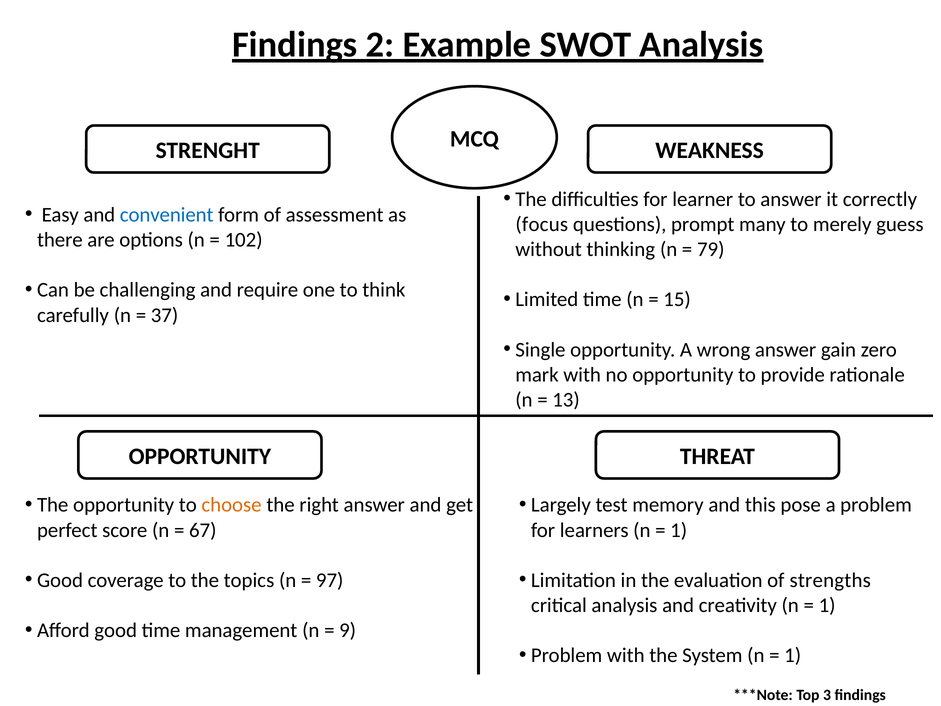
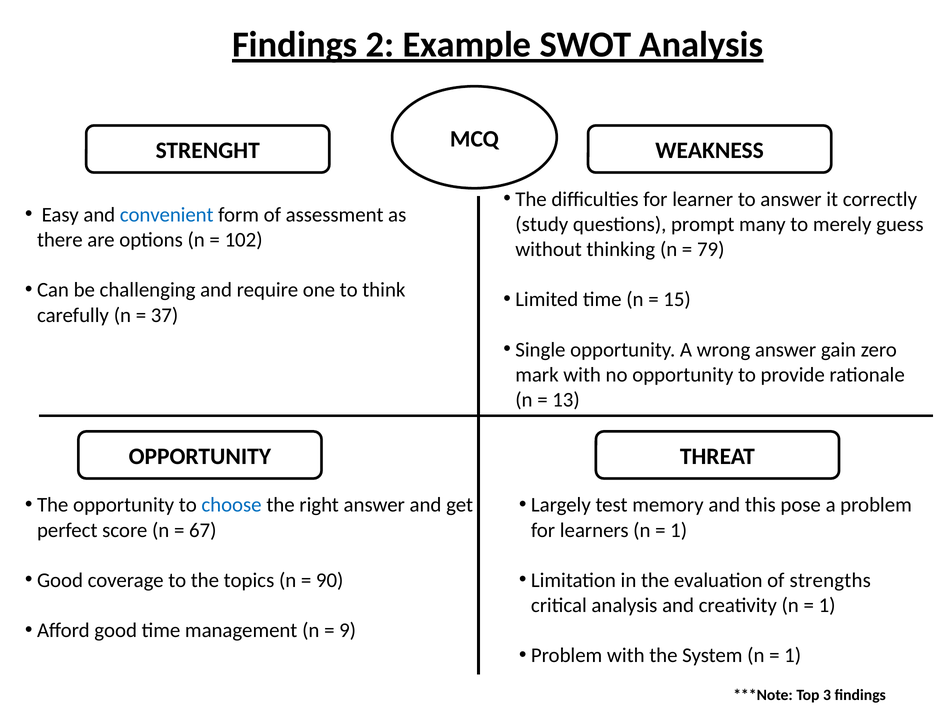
focus: focus -> study
choose colour: orange -> blue
97: 97 -> 90
